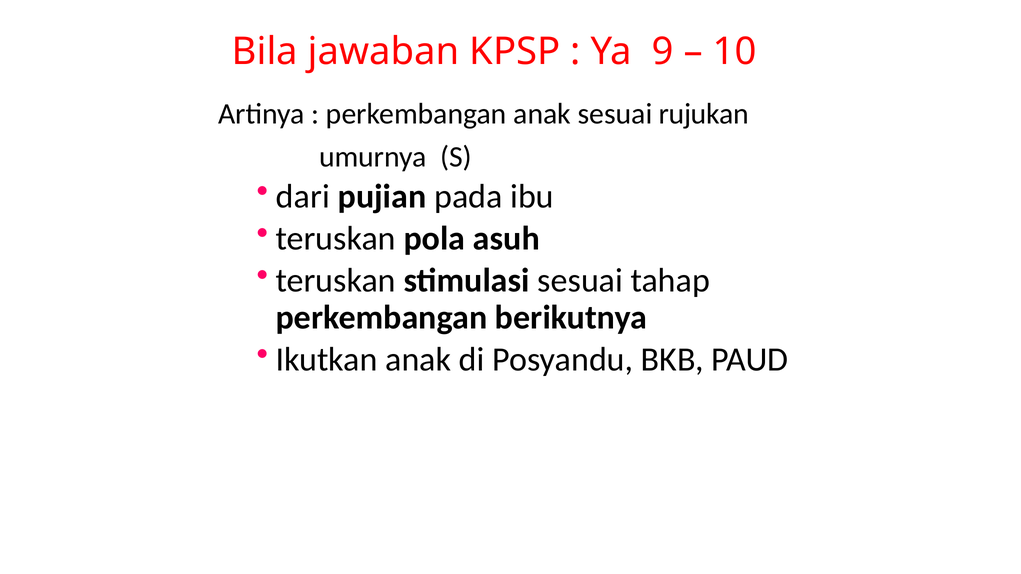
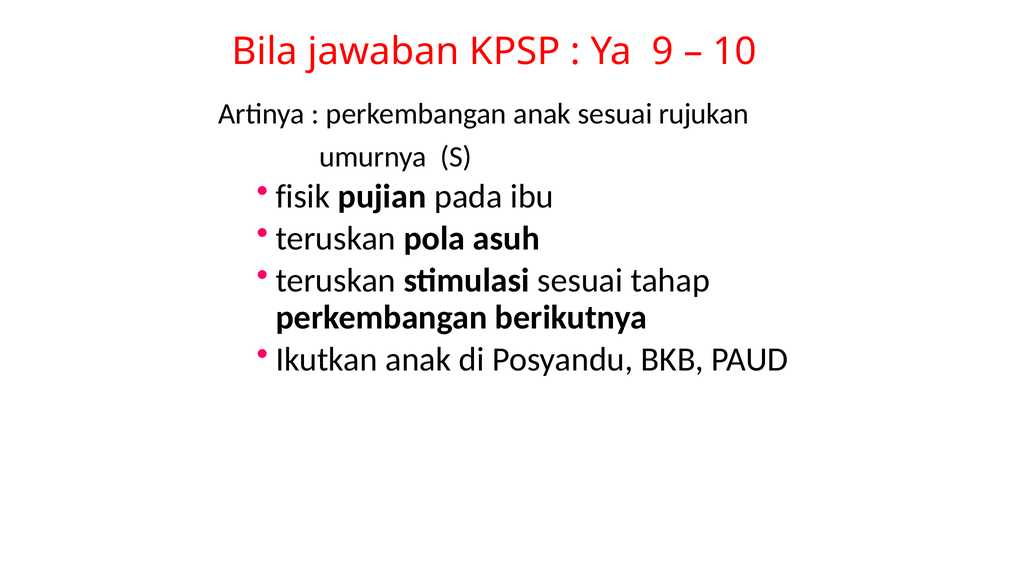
dari: dari -> fisik
